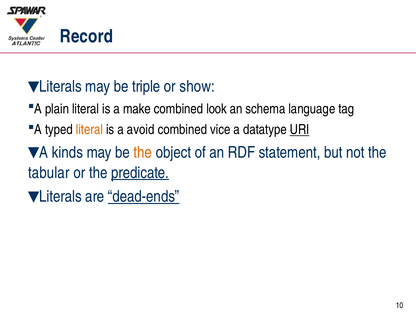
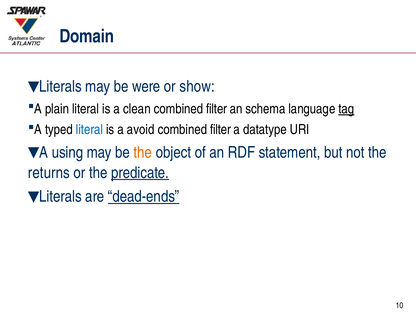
Record: Record -> Domain
triple: triple -> were
make: make -> clean
look at (217, 109): look -> filter
tag underline: none -> present
literal at (89, 130) colour: orange -> blue
vice at (220, 130): vice -> filter
URI underline: present -> none
kinds: kinds -> using
tabular: tabular -> returns
